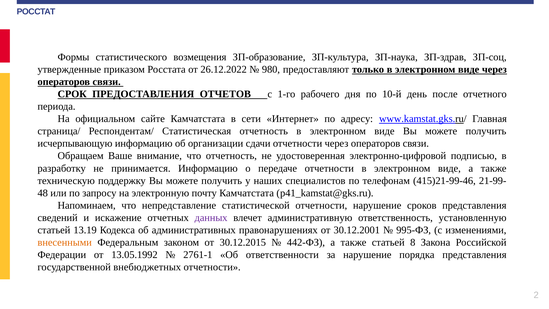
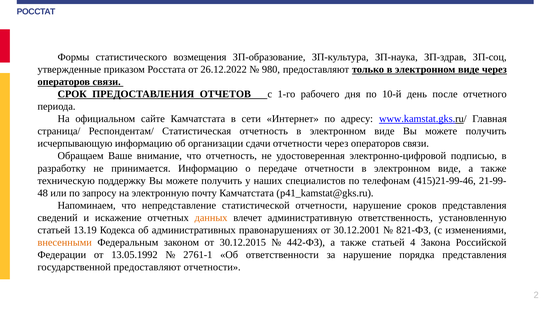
данных colour: purple -> orange
995-ФЗ: 995-ФЗ -> 821-ФЗ
8: 8 -> 4
государственной внебюджетных: внебюджетных -> предоставляют
